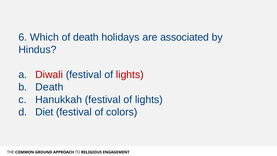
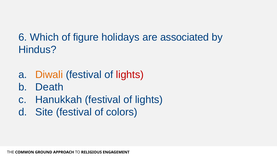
of death: death -> figure
Diwali colour: red -> orange
Diet: Diet -> Site
